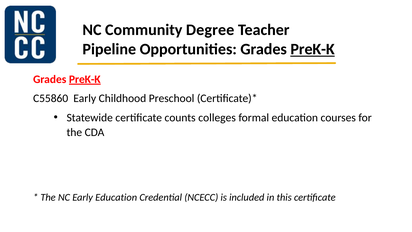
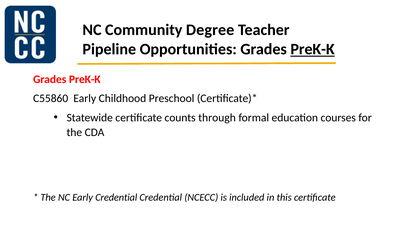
PreK-K at (85, 79) underline: present -> none
colleges: colleges -> through
Early Education: Education -> Credential
